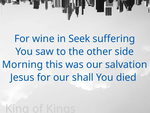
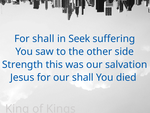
For wine: wine -> shall
Morning: Morning -> Strength
